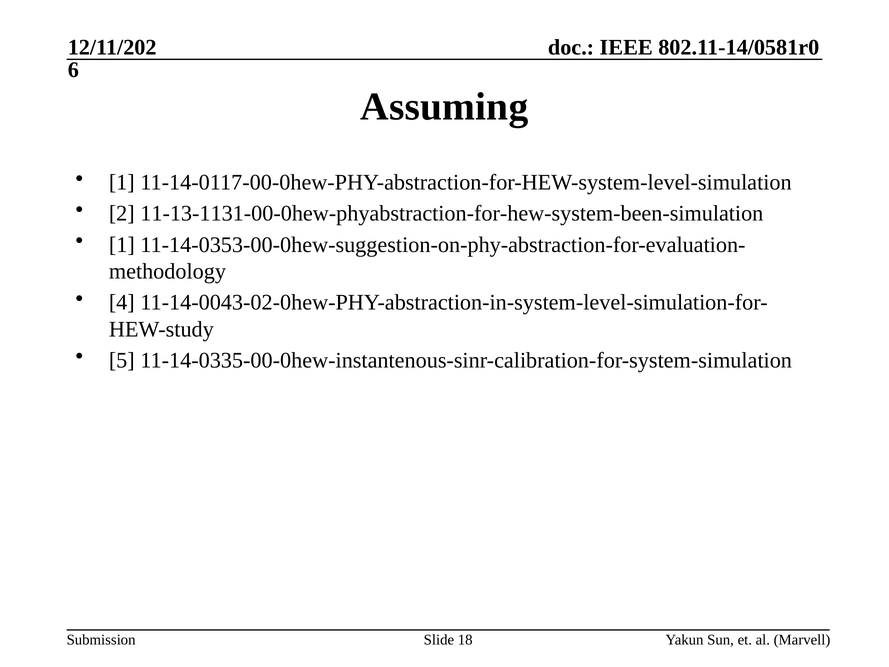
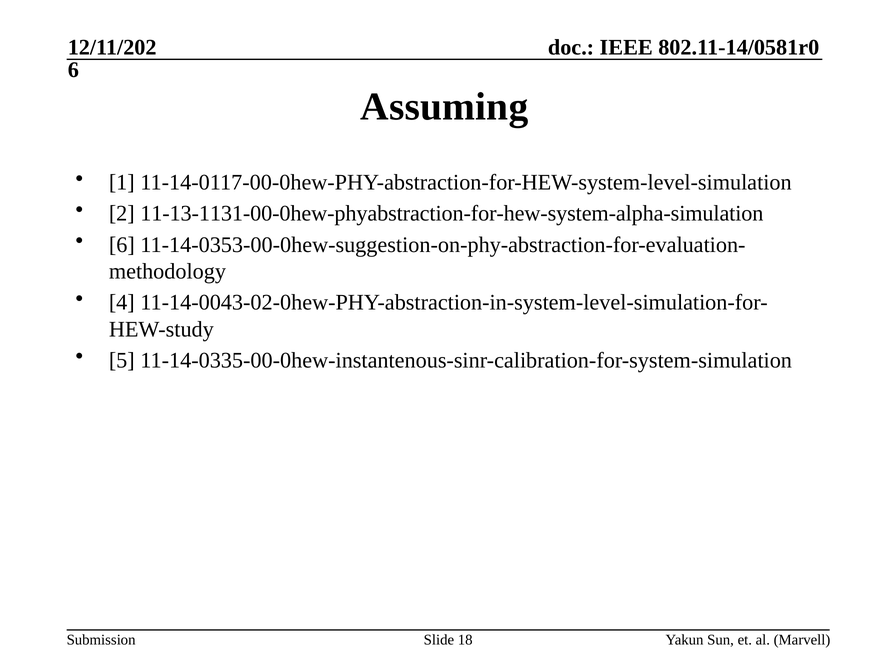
11-13-1131-00-0hew-phyabstraction-for-hew-system-been-simulation: 11-13-1131-00-0hew-phyabstraction-for-hew-system-been-simulation -> 11-13-1131-00-0hew-phyabstraction-for-hew-system-alpha-simulation
1 at (122, 245): 1 -> 6
